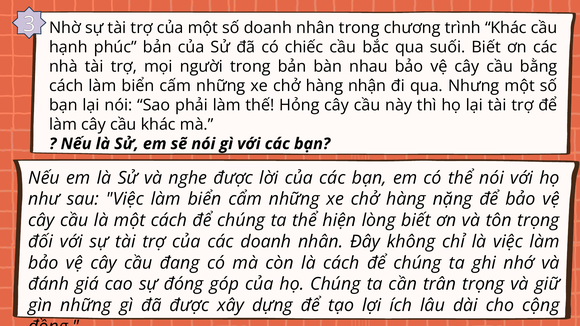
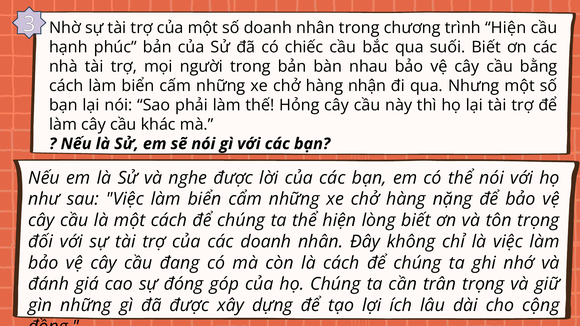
trình Khác: Khác -> Hiện
